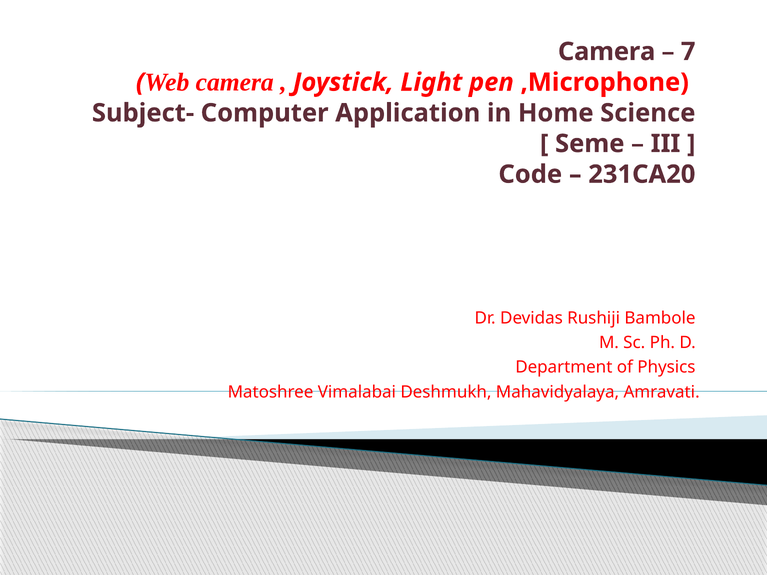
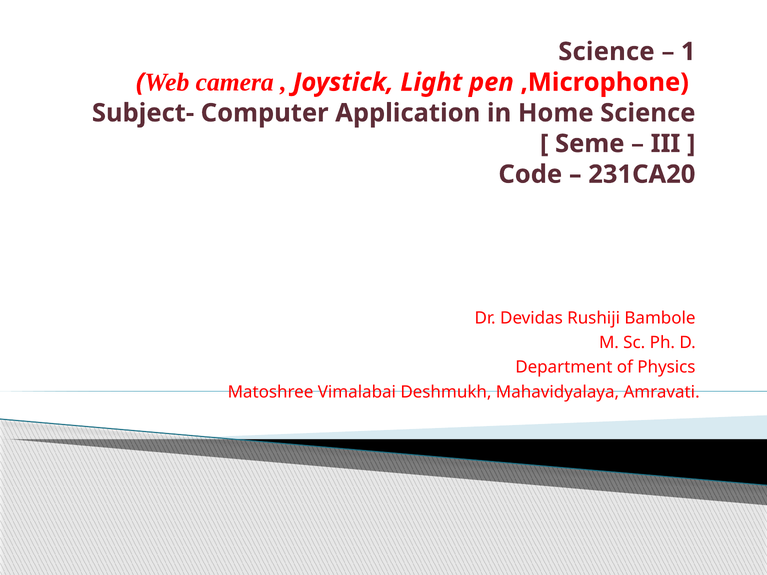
Camera at (607, 52): Camera -> Science
7: 7 -> 1
